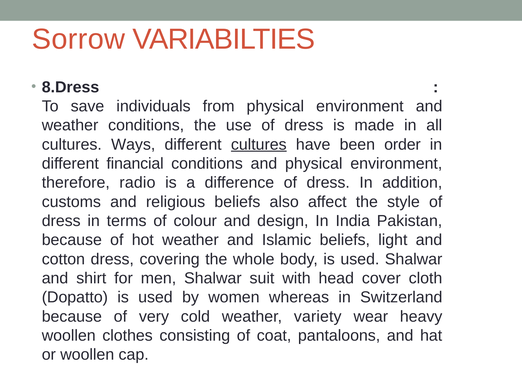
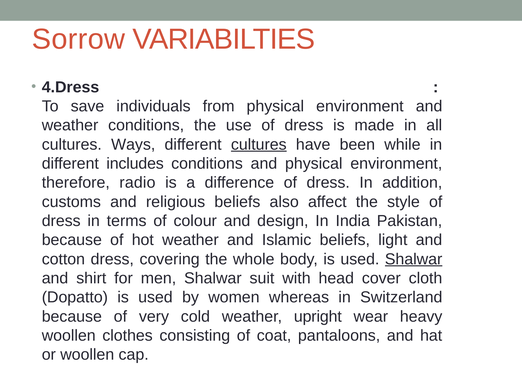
8.Dress: 8.Dress -> 4.Dress
order: order -> while
financial: financial -> includes
Shalwar at (414, 259) underline: none -> present
variety: variety -> upright
